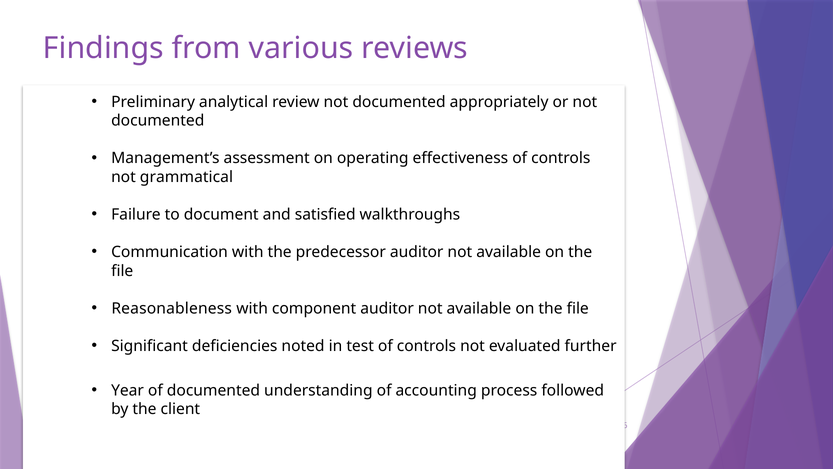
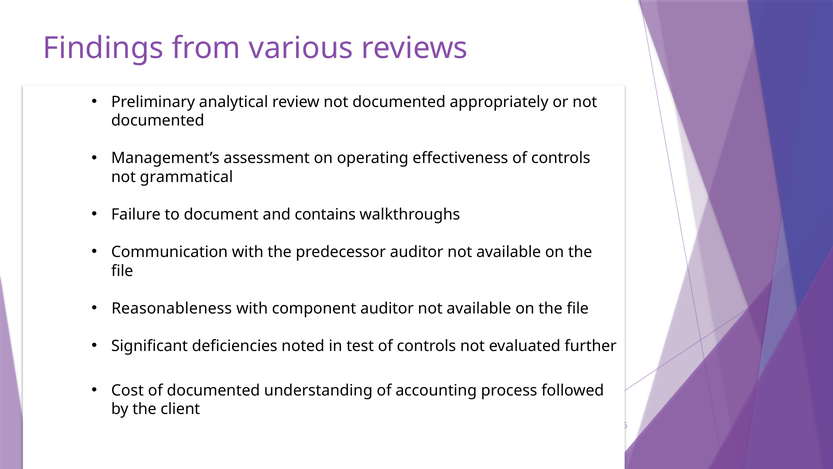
satisfied: satisfied -> contains
Year: Year -> Cost
